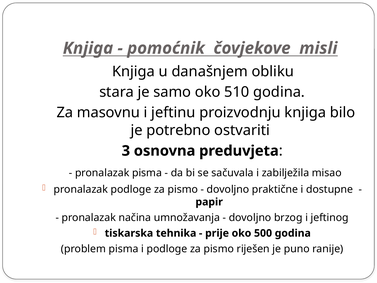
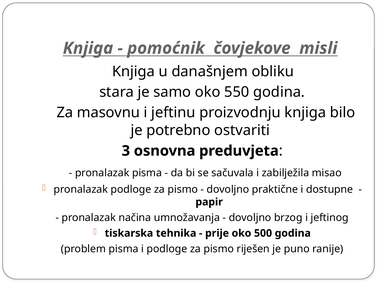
510: 510 -> 550
